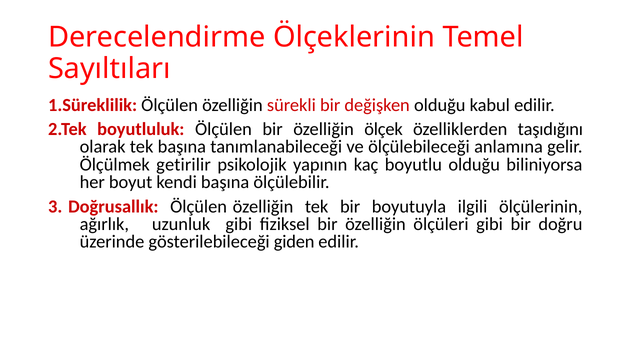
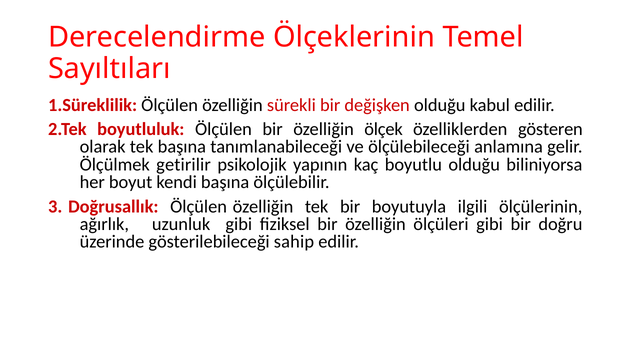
taşıdığını: taşıdığını -> gösteren
giden: giden -> sahip
